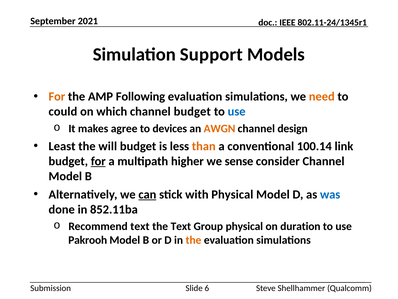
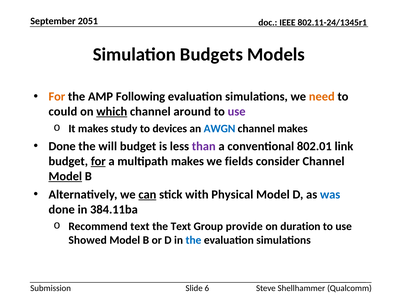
2021: 2021 -> 2051
Support: Support -> Budgets
which underline: none -> present
channel budget: budget -> around
use at (237, 111) colour: blue -> purple
agree: agree -> study
AWGN colour: orange -> blue
channel design: design -> makes
Least at (62, 146): Least -> Done
than colour: orange -> purple
100.14: 100.14 -> 802.01
multipath higher: higher -> makes
sense: sense -> fields
Model at (65, 176) underline: none -> present
852.11ba: 852.11ba -> 384.11ba
Group physical: physical -> provide
Pakrooh: Pakrooh -> Showed
the at (193, 240) colour: orange -> blue
